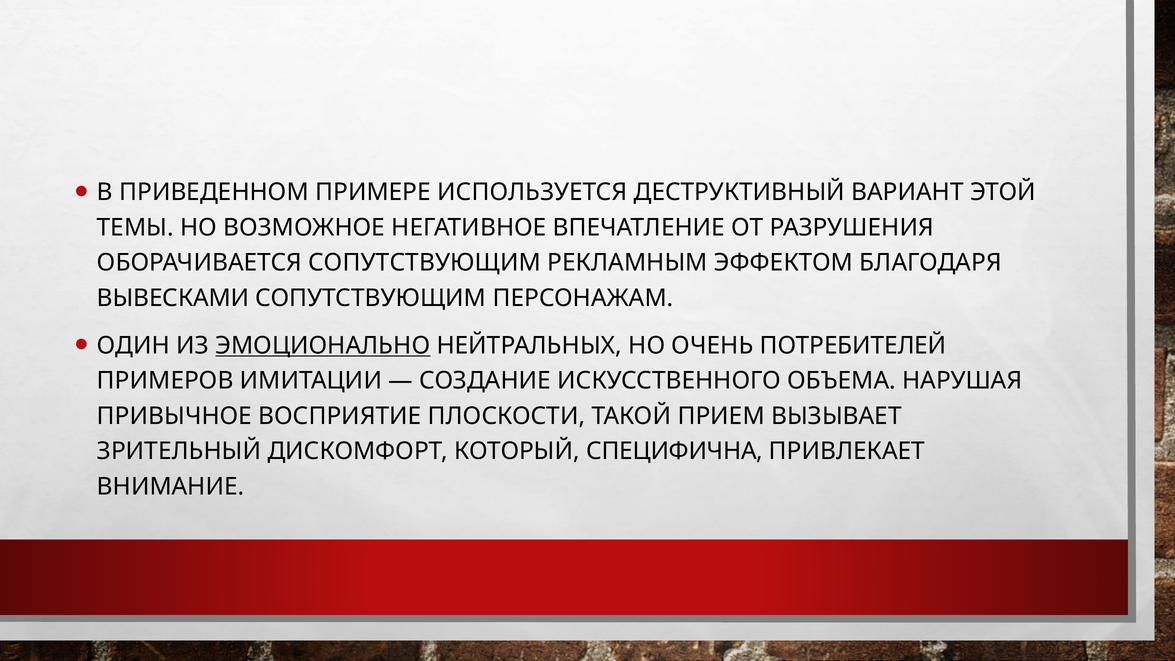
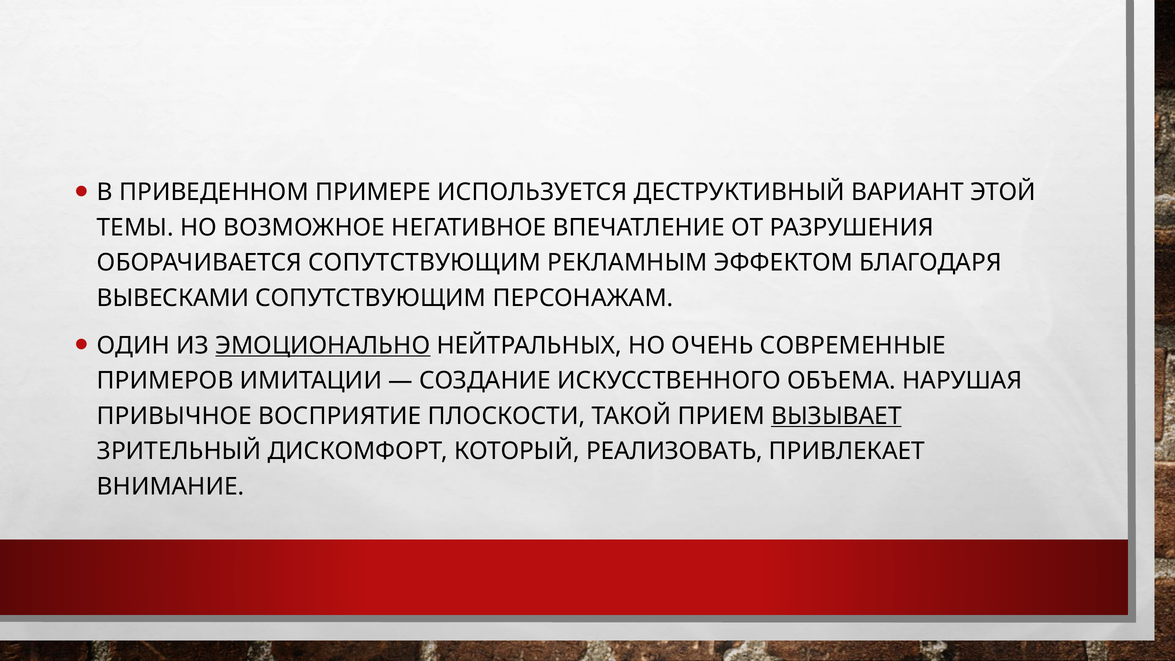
ПОТРЕБИТЕЛЕЙ: ПОТРЕБИТЕЛЕЙ -> СОВРЕМЕННЫЕ
ВЫЗЫВАЕТ underline: none -> present
СПЕЦИФИЧНА: СПЕЦИФИЧНА -> РЕАЛИЗОВАТЬ
